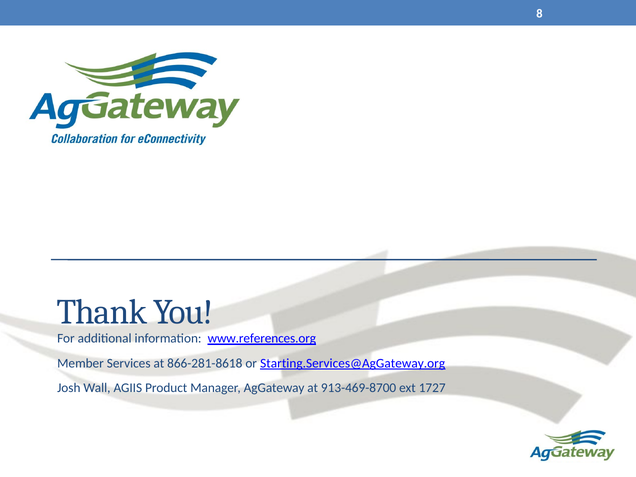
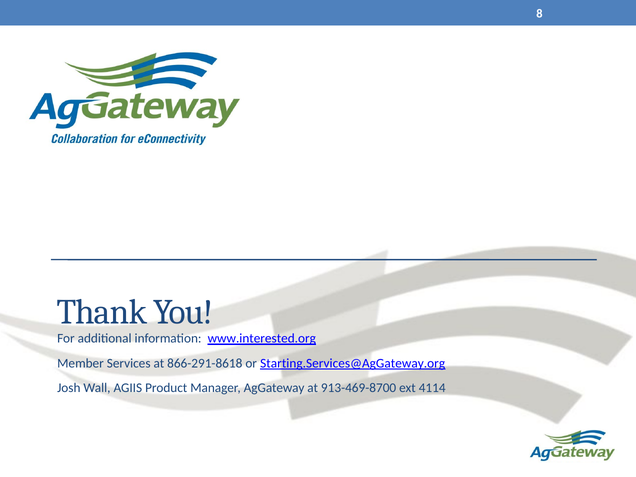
www.references.org: www.references.org -> www.interested.org
866-281-8618: 866-281-8618 -> 866-291-8618
1727: 1727 -> 4114
